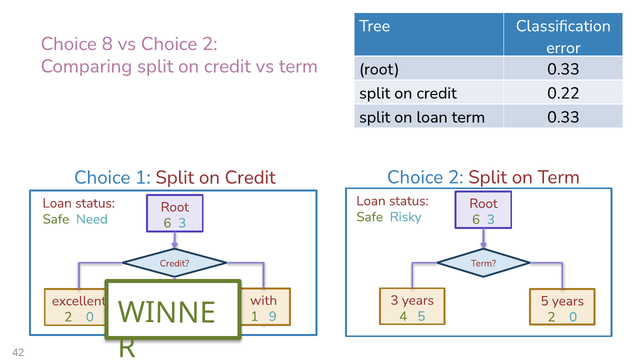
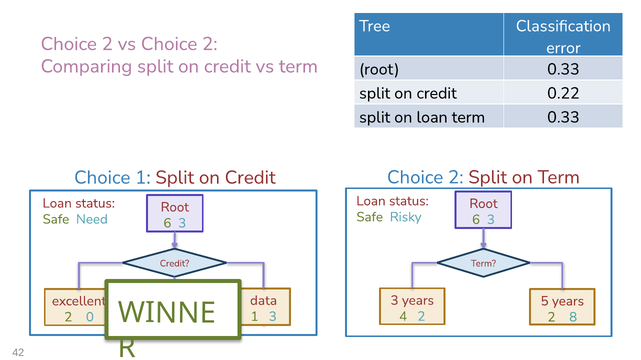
8 at (107, 44): 8 -> 2
with: with -> data
4 5: 5 -> 2
1 9: 9 -> 3
0 at (573, 318): 0 -> 8
